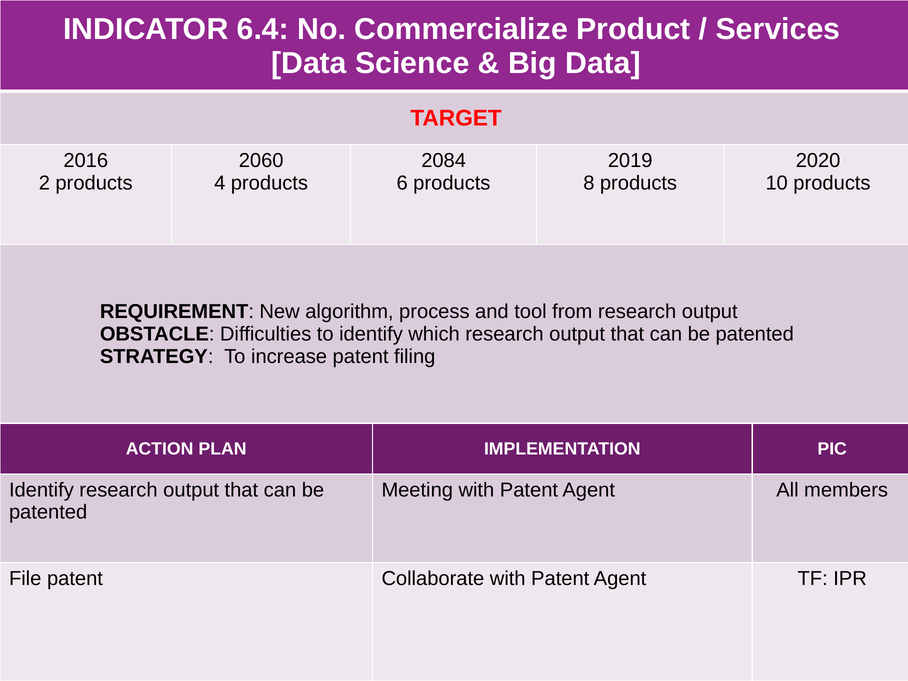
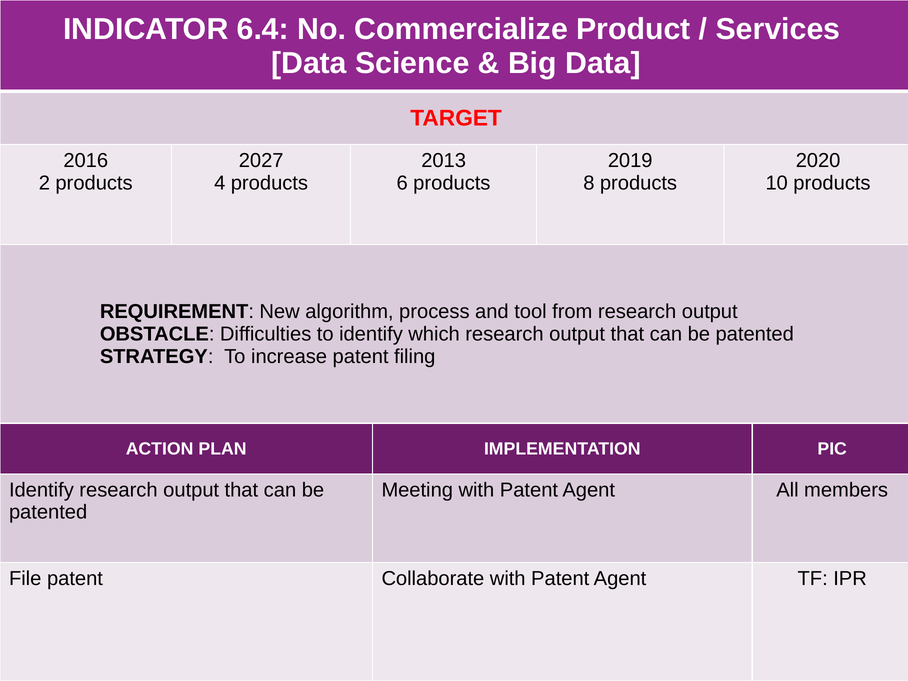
2060: 2060 -> 2027
2084: 2084 -> 2013
